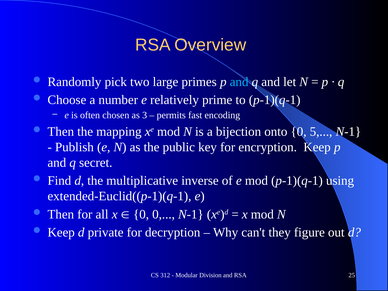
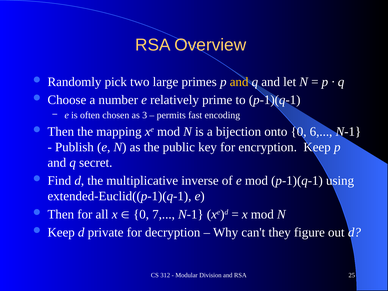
and at (239, 82) colour: light blue -> yellow
5: 5 -> 6
0 0: 0 -> 7
